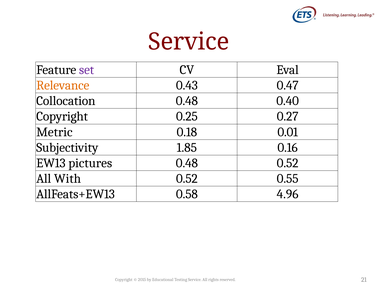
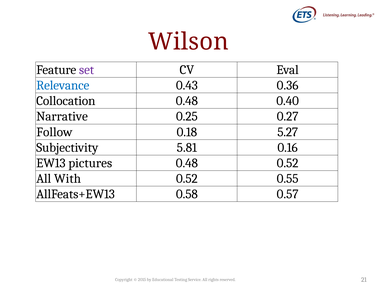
Service at (189, 42): Service -> Wilson
Relevance colour: orange -> blue
0.47: 0.47 -> 0.36
Copyright at (62, 116): Copyright -> Narrative
Metric: Metric -> Follow
0.01: 0.01 -> 5.27
1.85: 1.85 -> 5.81
4.96: 4.96 -> 0.57
